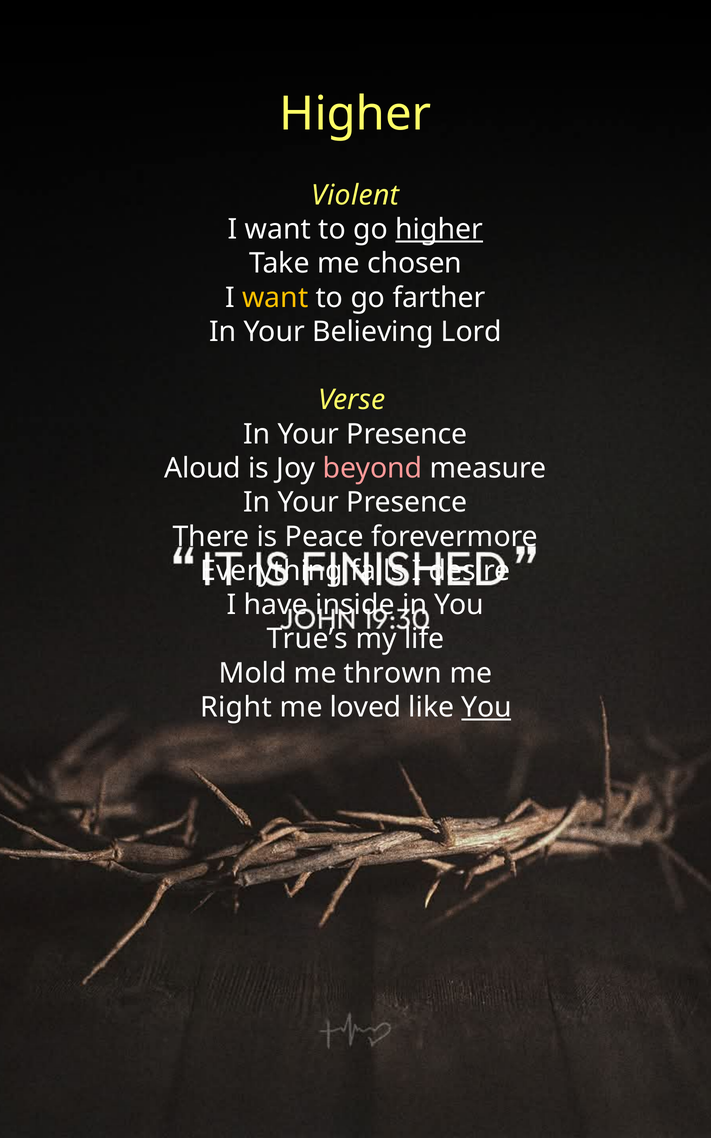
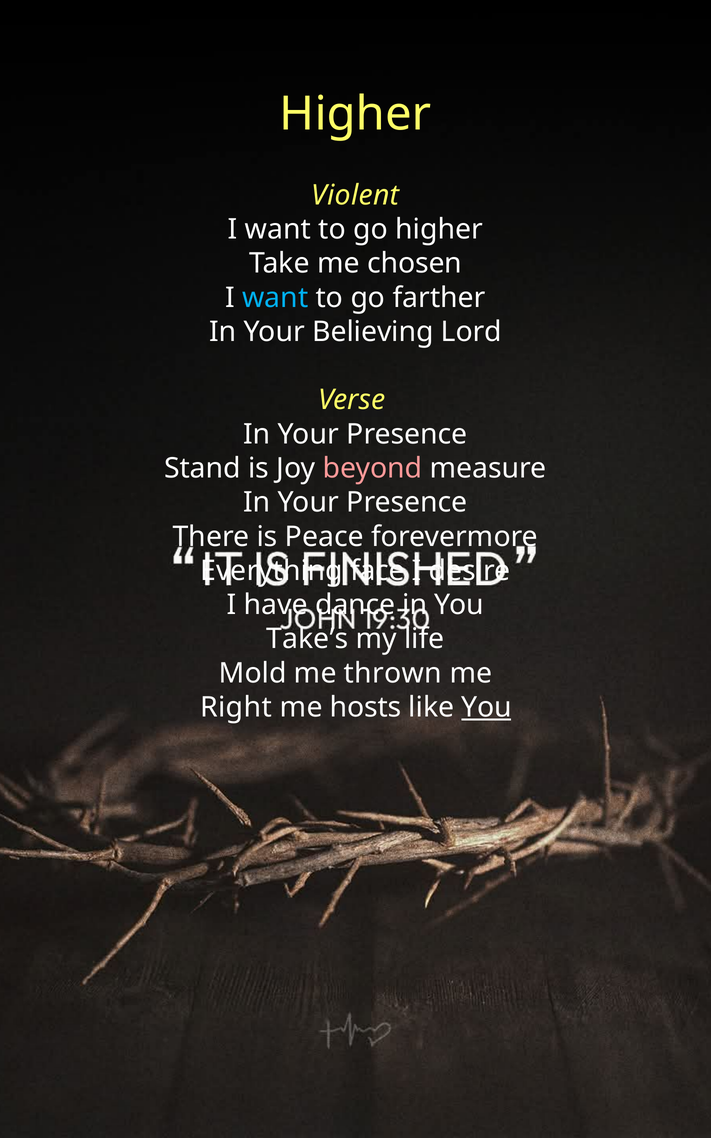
higher at (439, 229) underline: present -> none
want at (275, 298) colour: yellow -> light blue
Aloud: Aloud -> Stand
falls: falls -> face
inside: inside -> dance
True’s: True’s -> Take’s
loved: loved -> hosts
